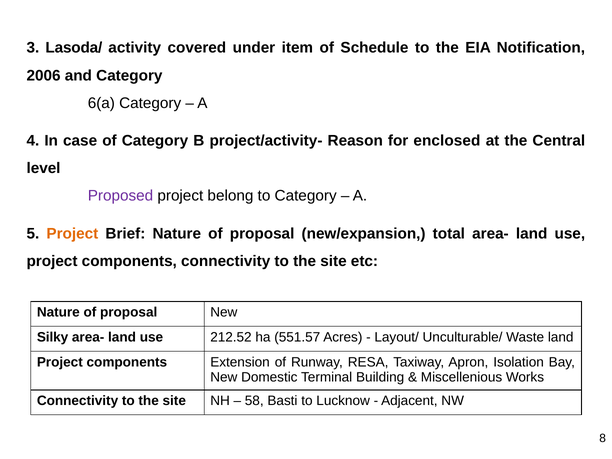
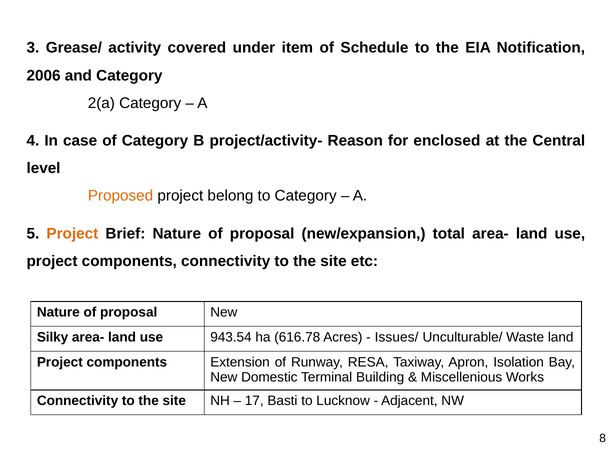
Lasoda/: Lasoda/ -> Grease/
6(a: 6(a -> 2(a
Proposed colour: purple -> orange
212.52: 212.52 -> 943.54
551.57: 551.57 -> 616.78
Layout/: Layout/ -> Issues/
58: 58 -> 17
